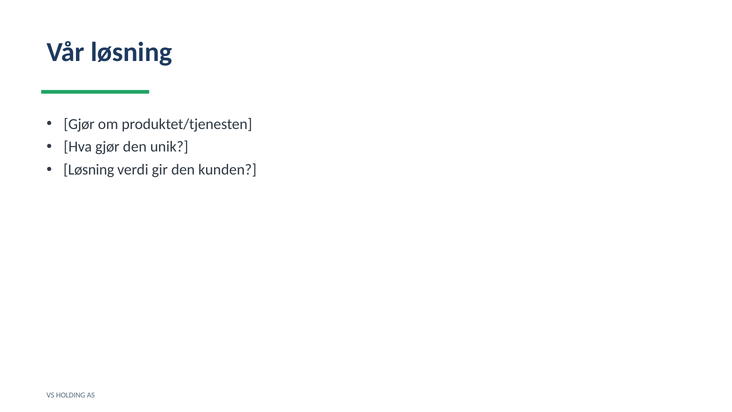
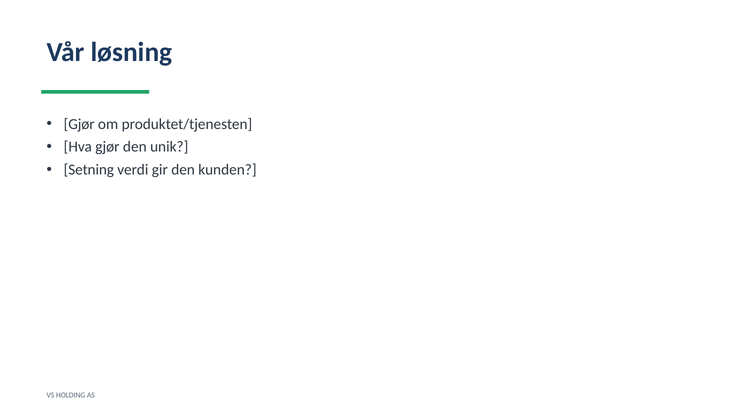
Løsning at (89, 170): Løsning -> Setning
